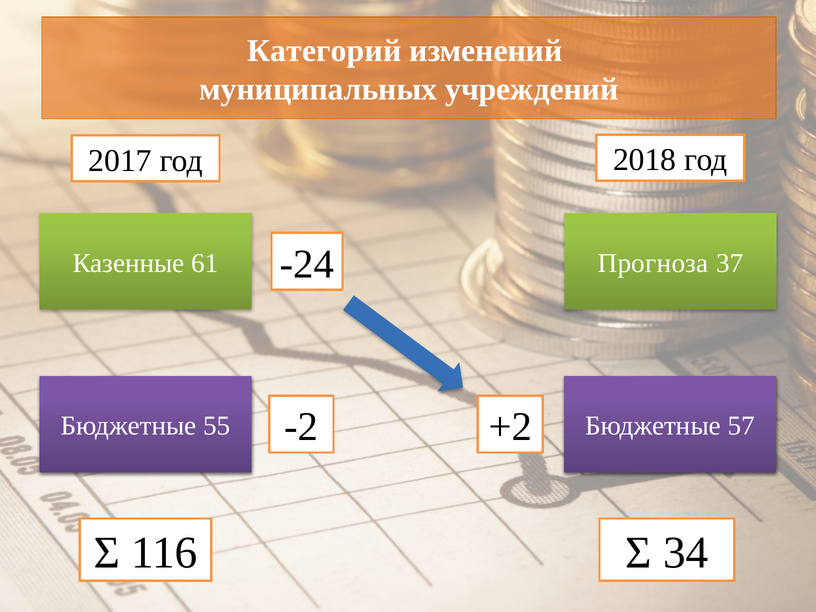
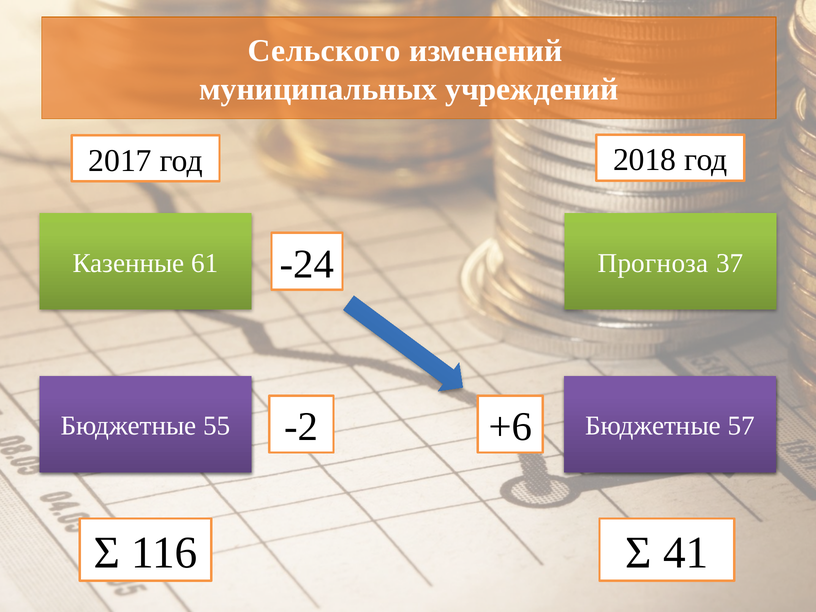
Категорий: Категорий -> Сельского
+2: +2 -> +6
34: 34 -> 41
